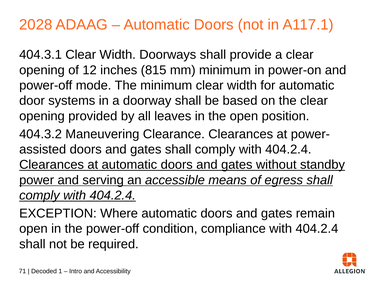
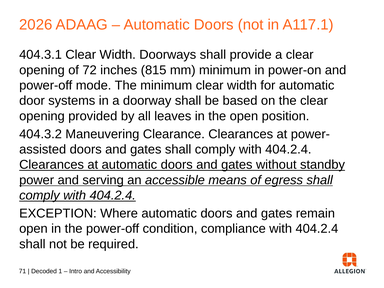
2028: 2028 -> 2026
12: 12 -> 72
